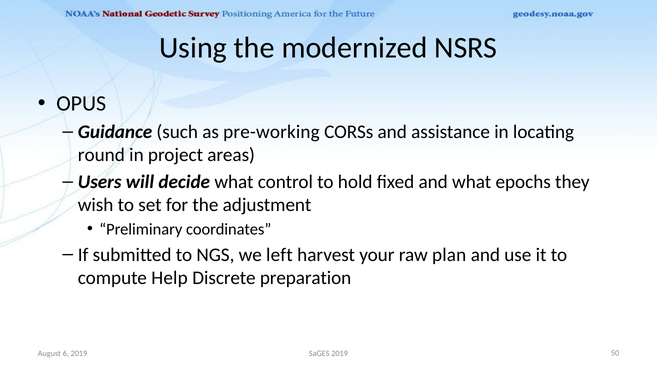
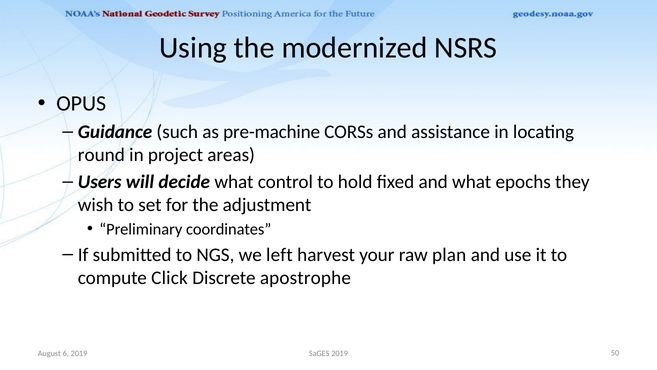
pre-working: pre-working -> pre-machine
Help: Help -> Click
preparation: preparation -> apostrophe
